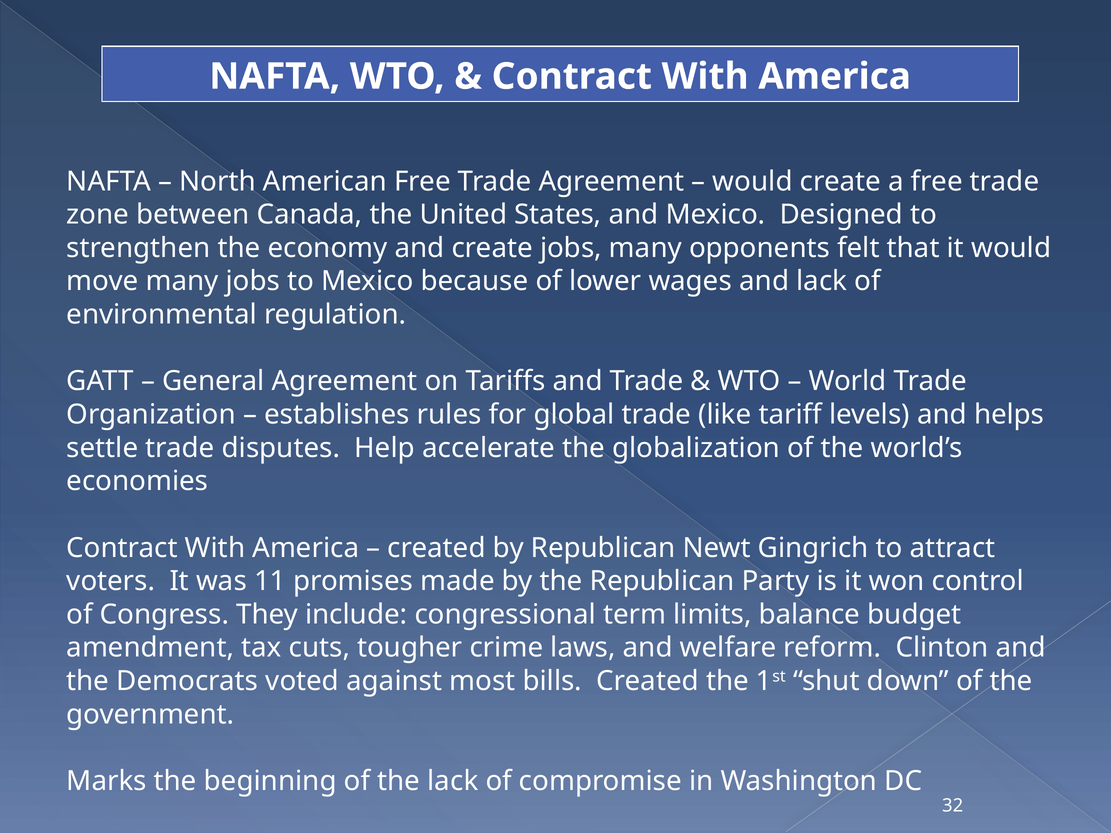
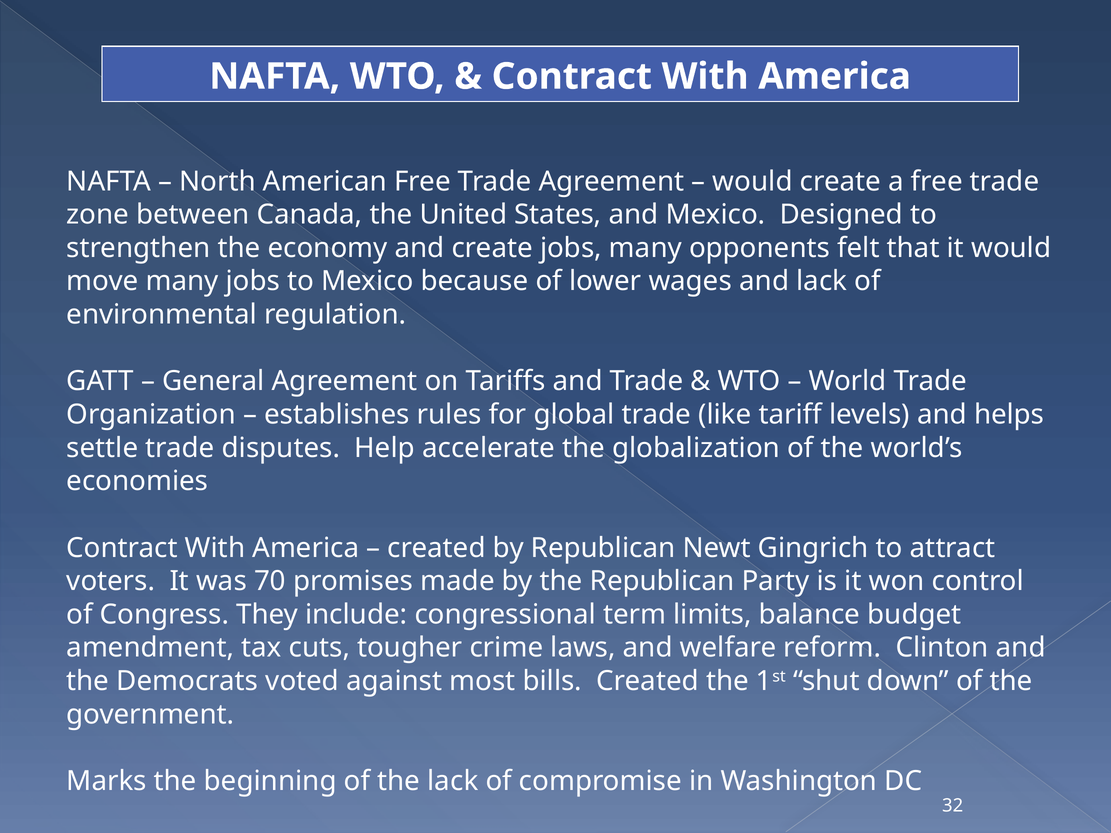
11: 11 -> 70
